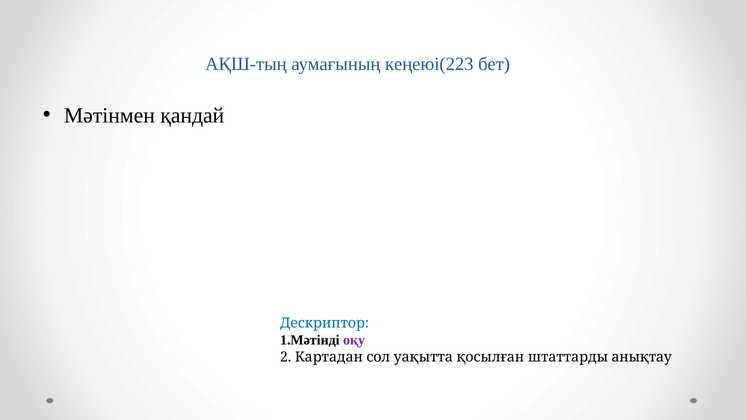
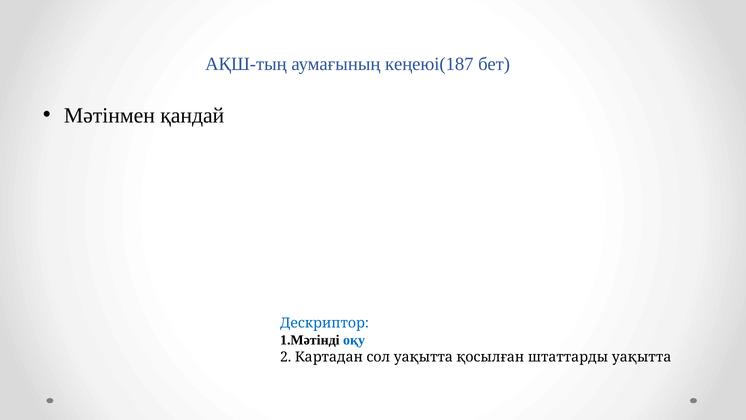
кеңеюі(223: кеңеюі(223 -> кеңеюі(187
оқу colour: purple -> blue
штаттарды анықтау: анықтау -> уақытта
